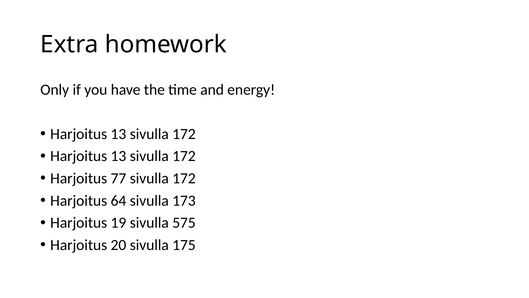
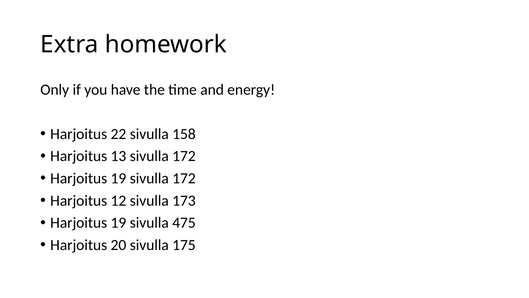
13 at (118, 134): 13 -> 22
172 at (184, 134): 172 -> 158
77 at (118, 178): 77 -> 19
64: 64 -> 12
575: 575 -> 475
